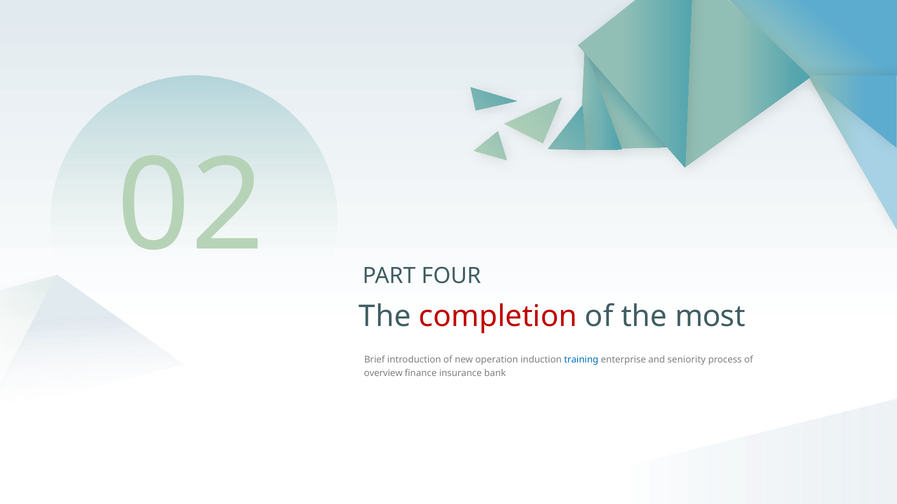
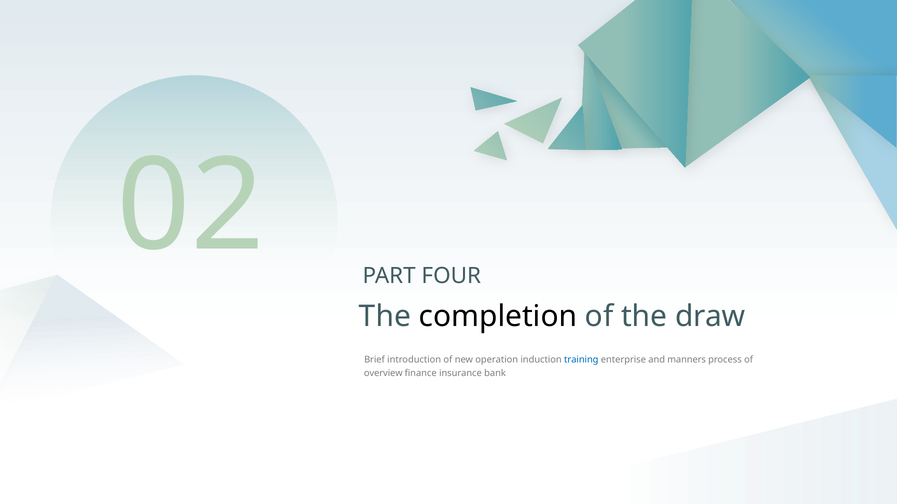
completion colour: red -> black
most: most -> draw
seniority: seniority -> manners
